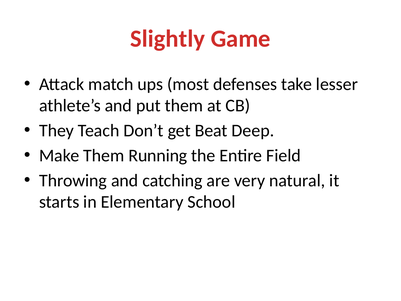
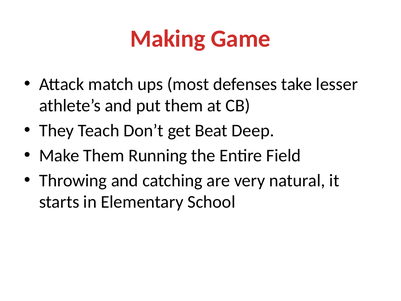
Slightly: Slightly -> Making
